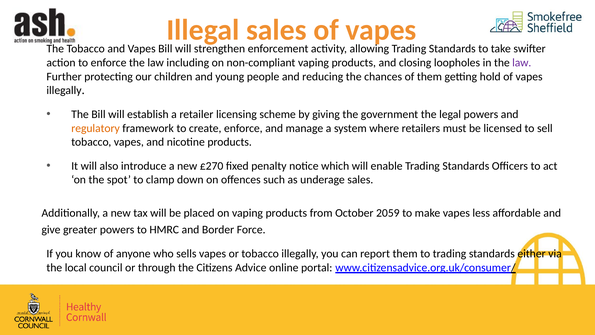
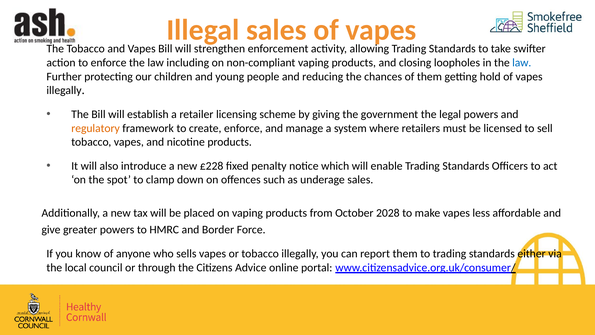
law at (522, 63) colour: purple -> blue
£270: £270 -> £228
2059: 2059 -> 2028
